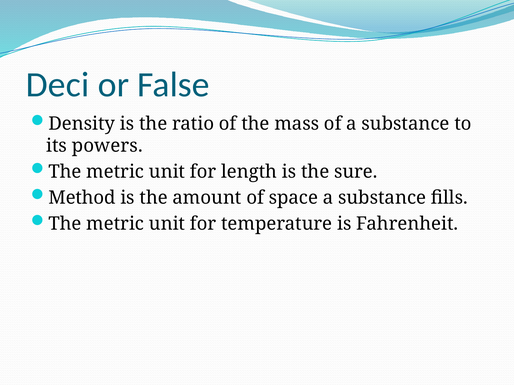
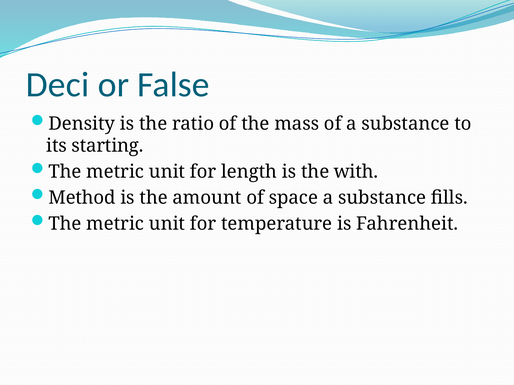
powers: powers -> starting
sure: sure -> with
